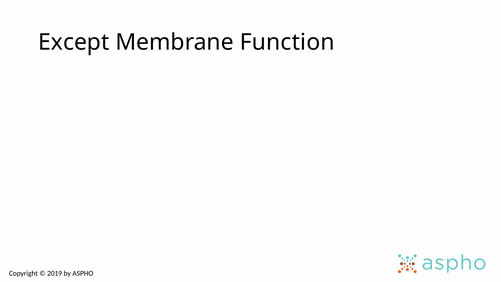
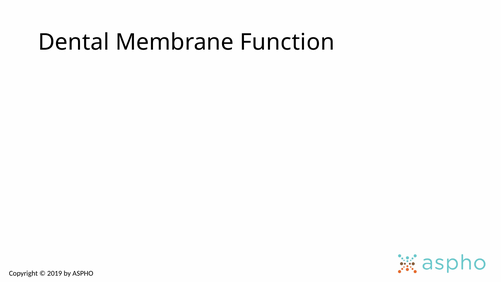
Except: Except -> Dental
